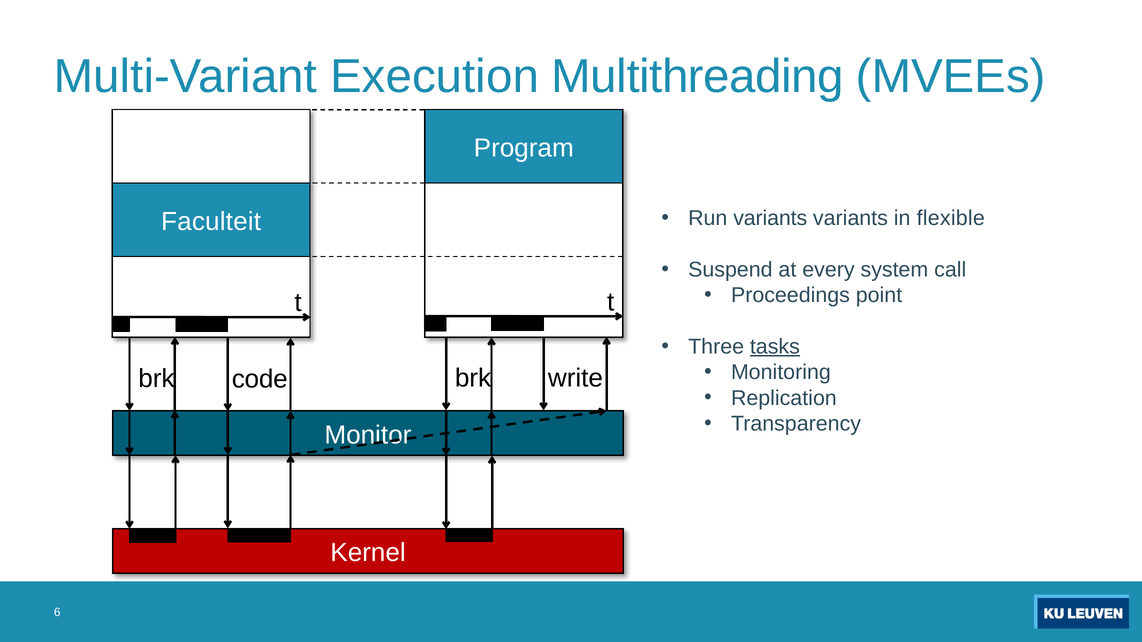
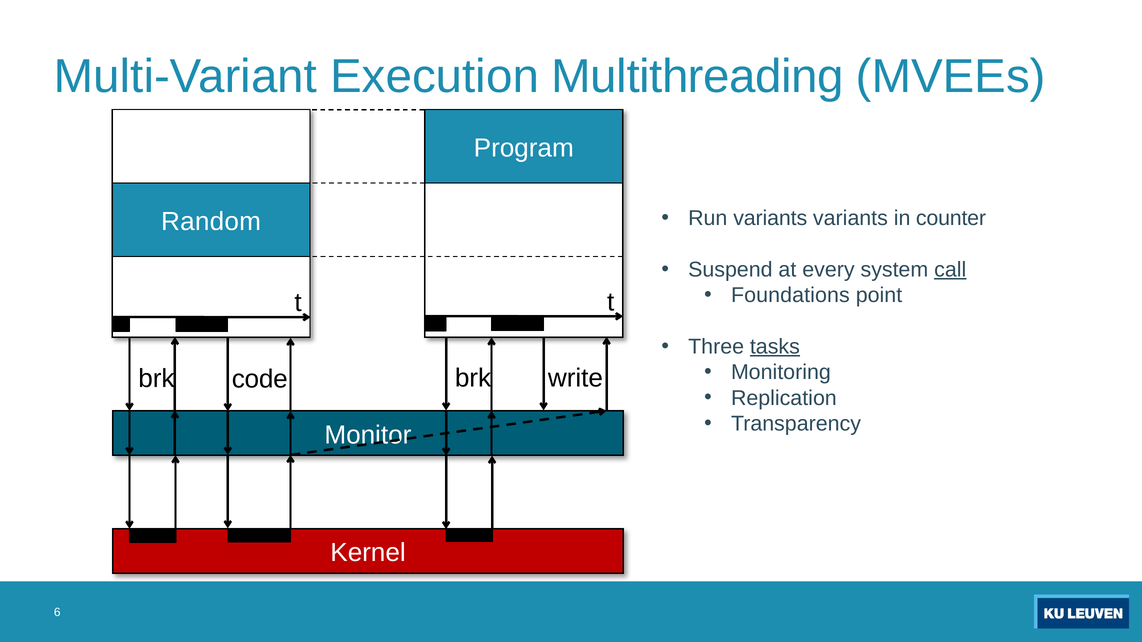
flexible: flexible -> counter
Faculteit: Faculteit -> Random
call underline: none -> present
Proceedings: Proceedings -> Foundations
